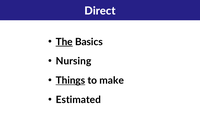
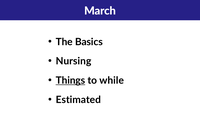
Direct: Direct -> March
The underline: present -> none
make: make -> while
